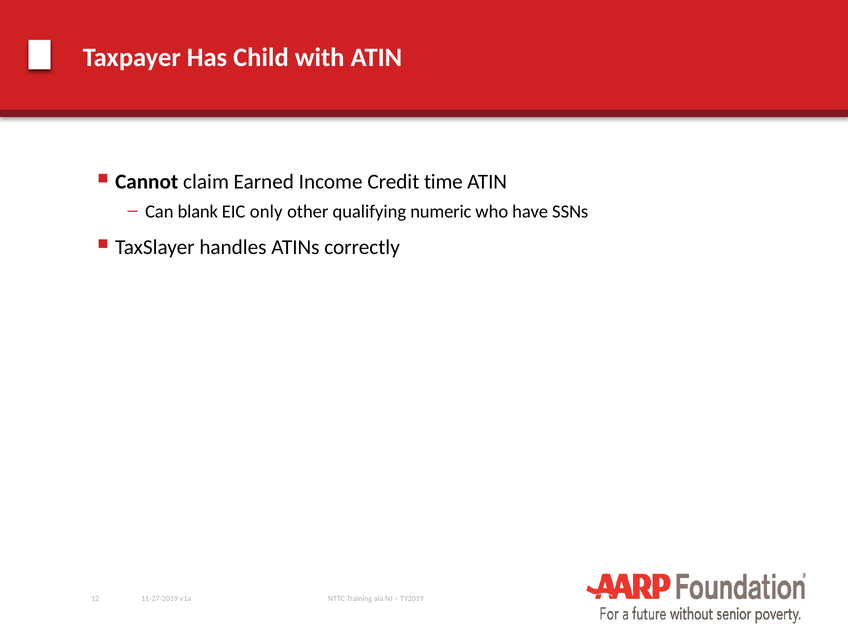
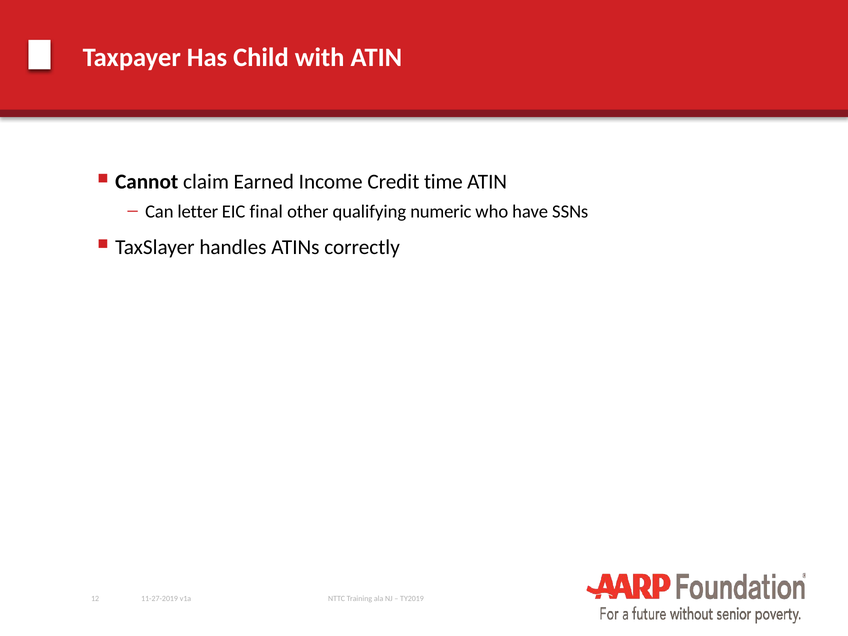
blank: blank -> letter
only: only -> final
